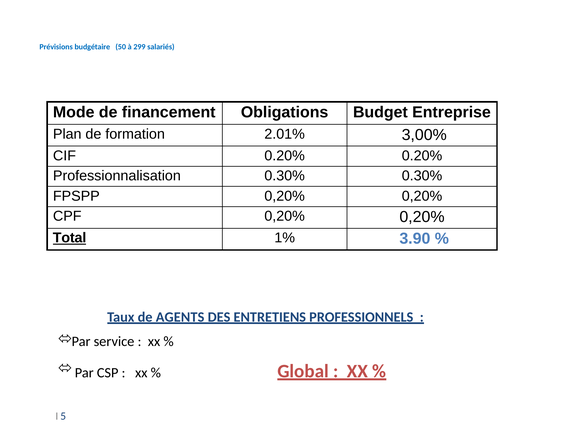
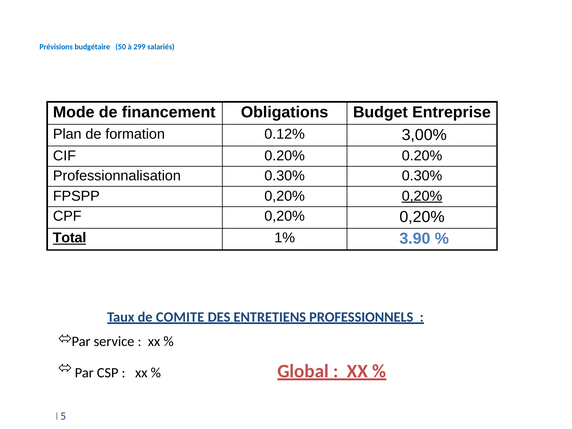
2.01%: 2.01% -> 0.12%
0,20% at (422, 196) underline: none -> present
AGENTS: AGENTS -> COMITE
